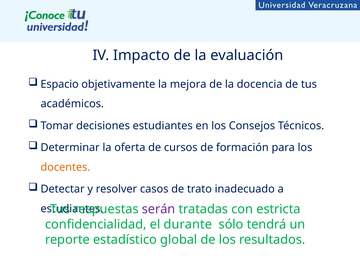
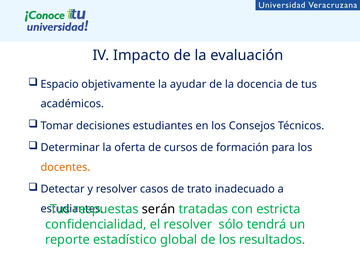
mejora: mejora -> ayudar
serán colour: purple -> black
el durante: durante -> resolver
